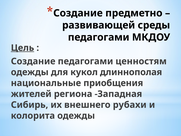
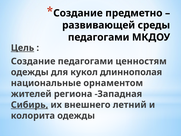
приобщения: приобщения -> орнаментом
Сибирь underline: none -> present
рубахи: рубахи -> летний
